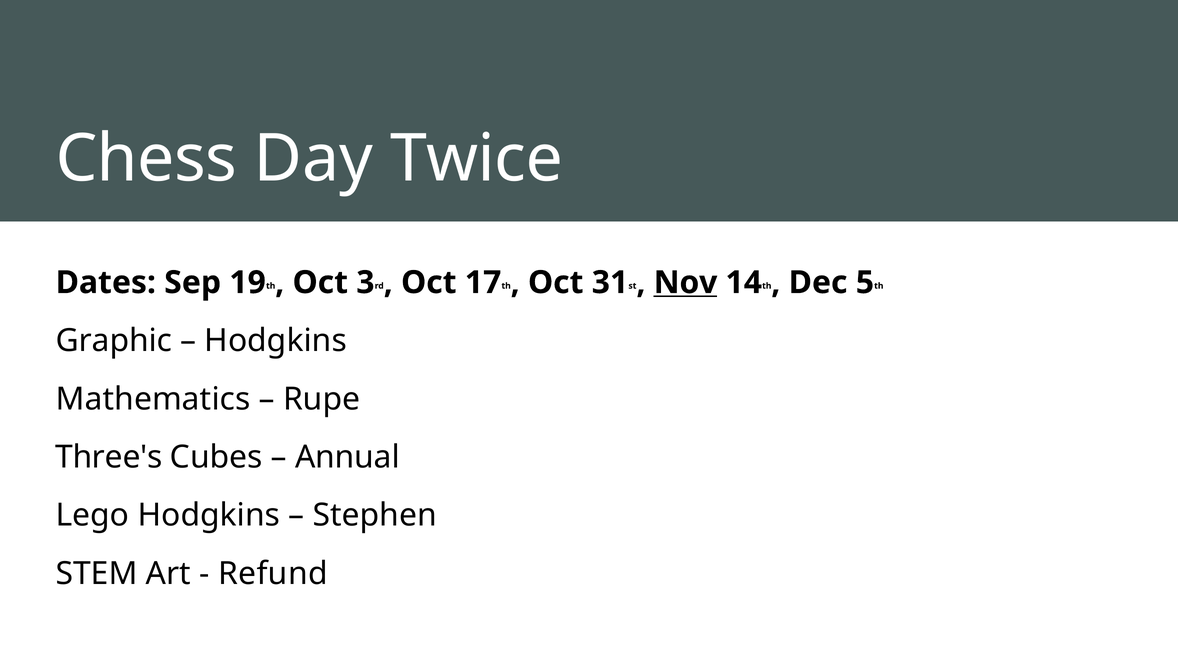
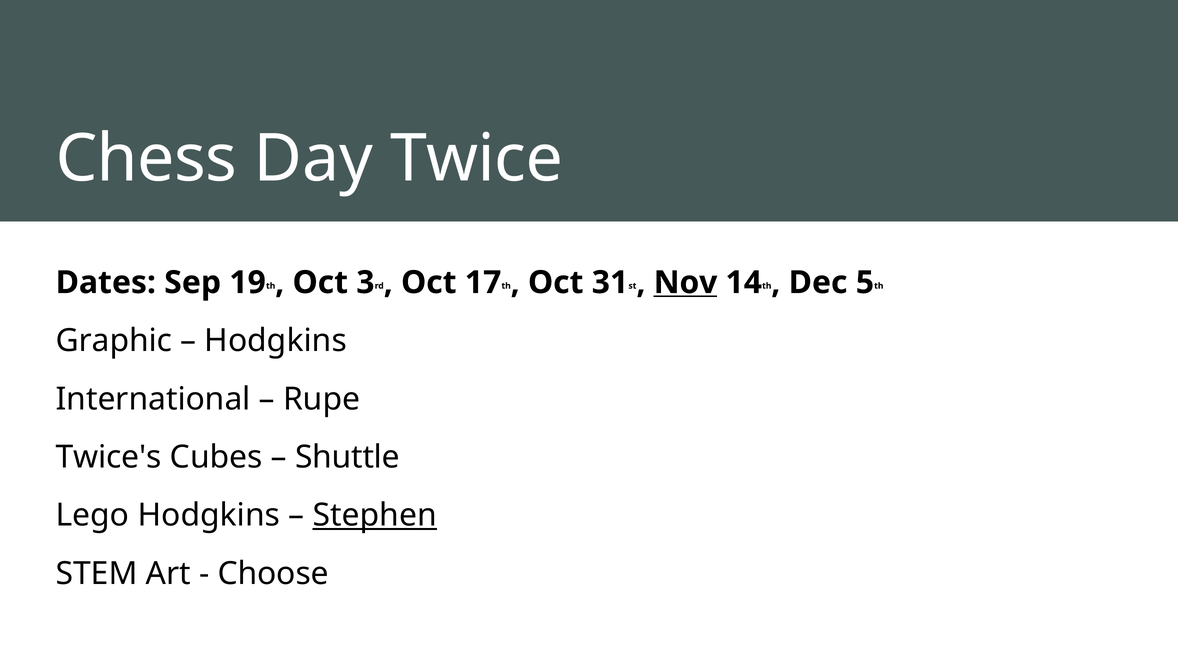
Mathematics: Mathematics -> International
Three's: Three's -> Twice's
Annual: Annual -> Shuttle
Stephen underline: none -> present
Refund: Refund -> Choose
